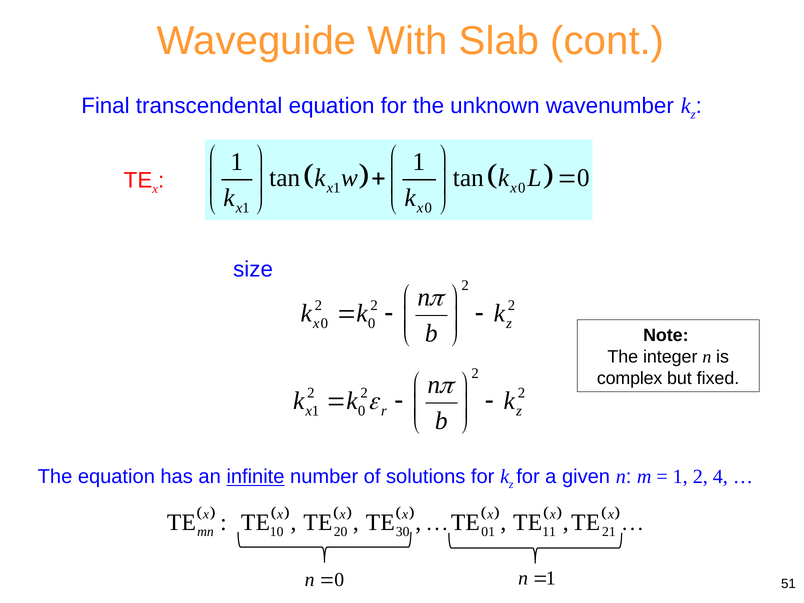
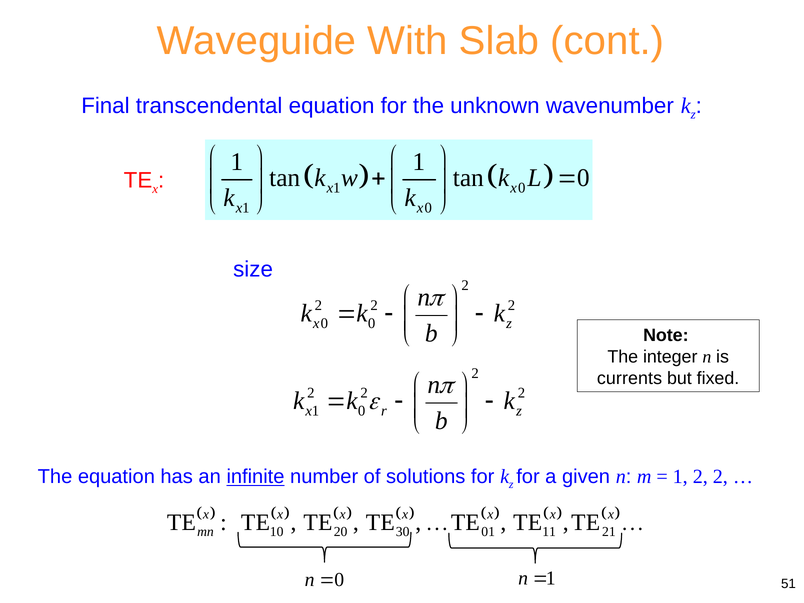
complex: complex -> currents
1 2 4: 4 -> 2
